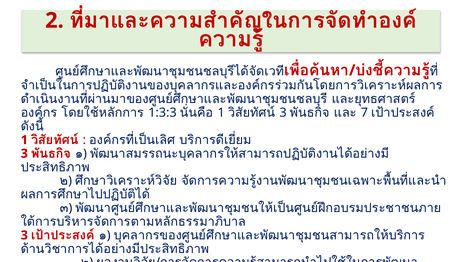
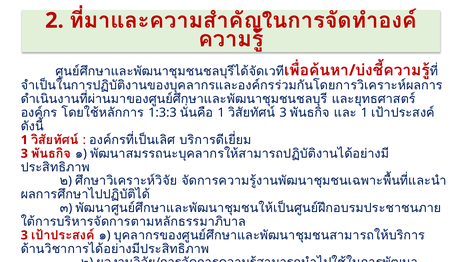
7 at (364, 113): 7 -> 1
